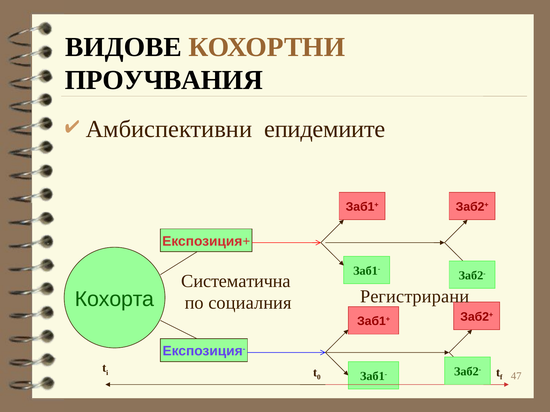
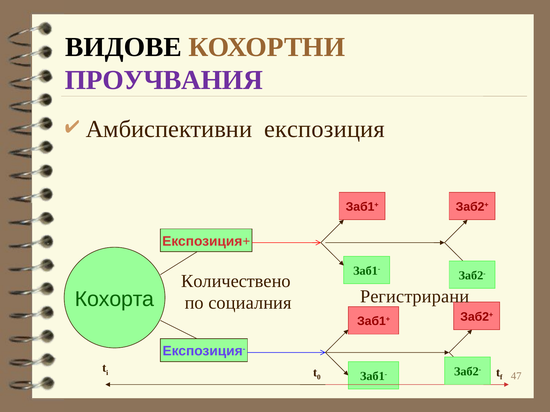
ПРОУЧВАНИЯ colour: black -> purple
епидемиите: епидемиите -> експозиция
Систематична: Систематична -> Количествено
